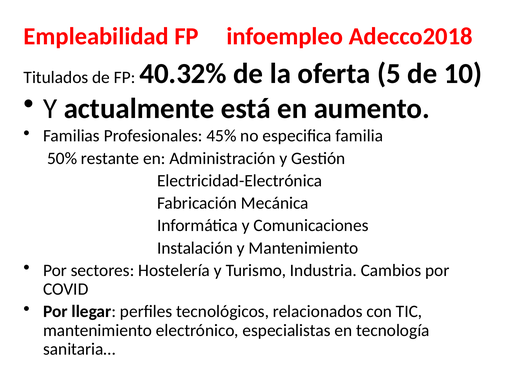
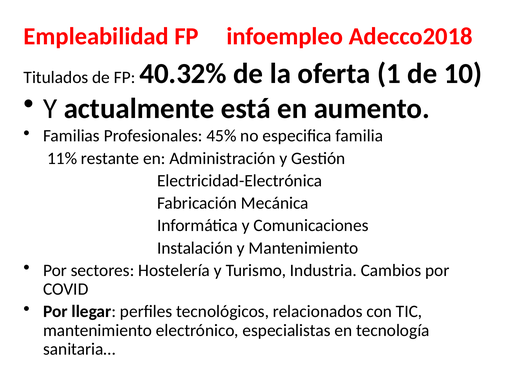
5: 5 -> 1
50%: 50% -> 11%
